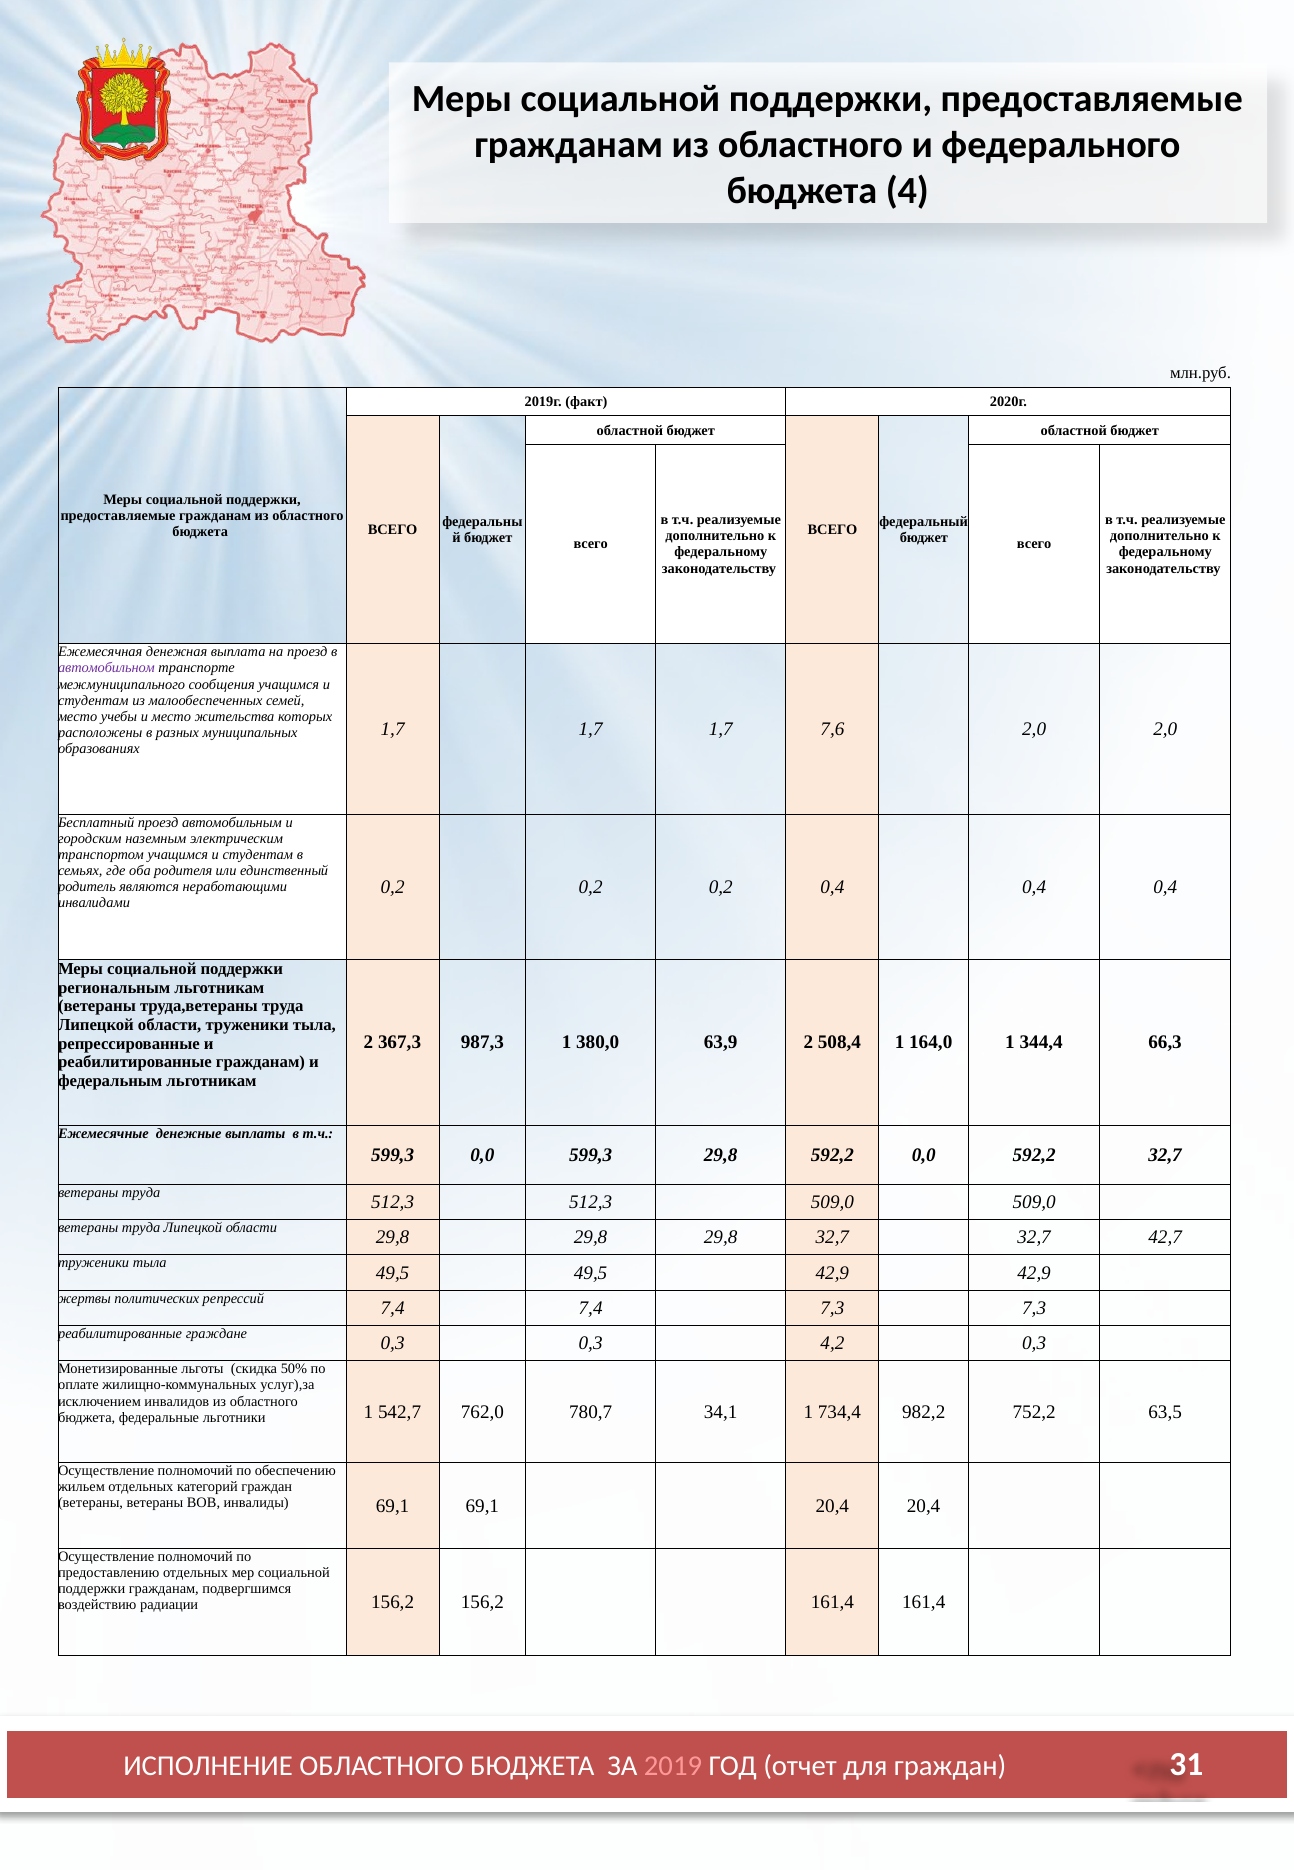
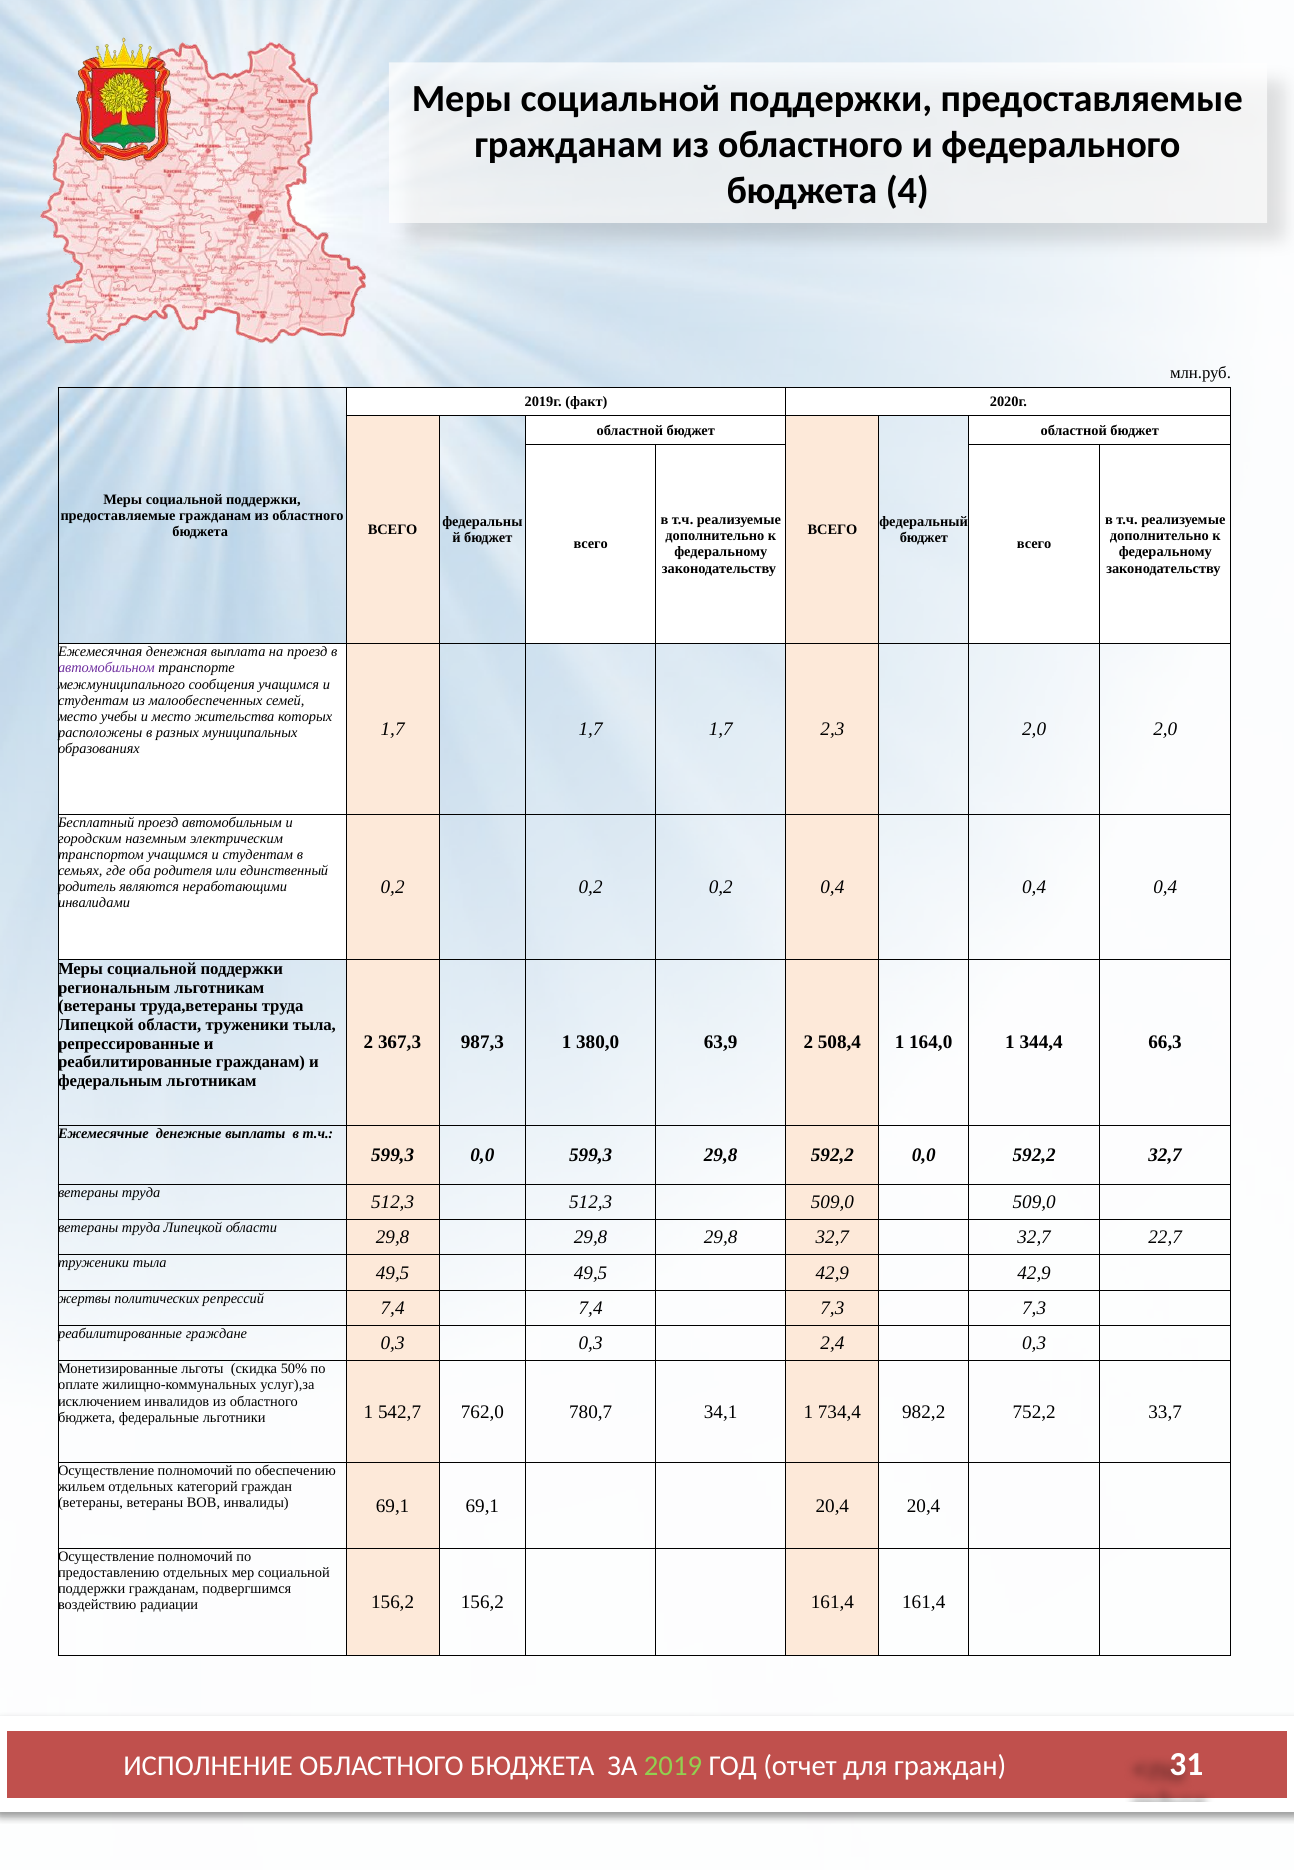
7,6: 7,6 -> 2,3
42,7: 42,7 -> 22,7
4,2: 4,2 -> 2,4
63,5: 63,5 -> 33,7
2019 colour: pink -> light green
